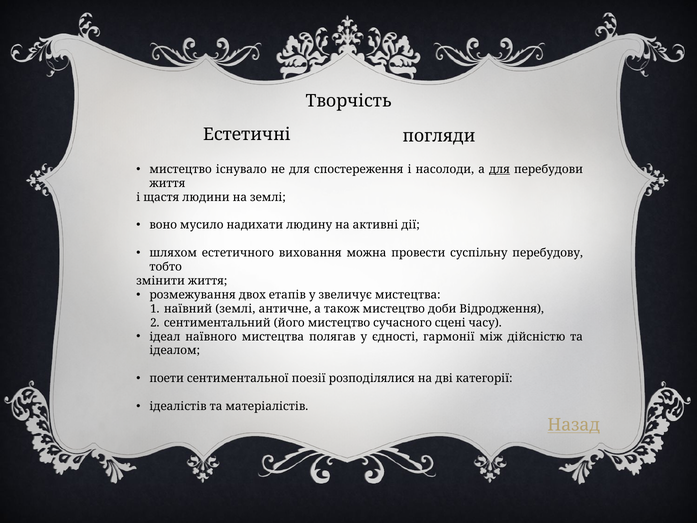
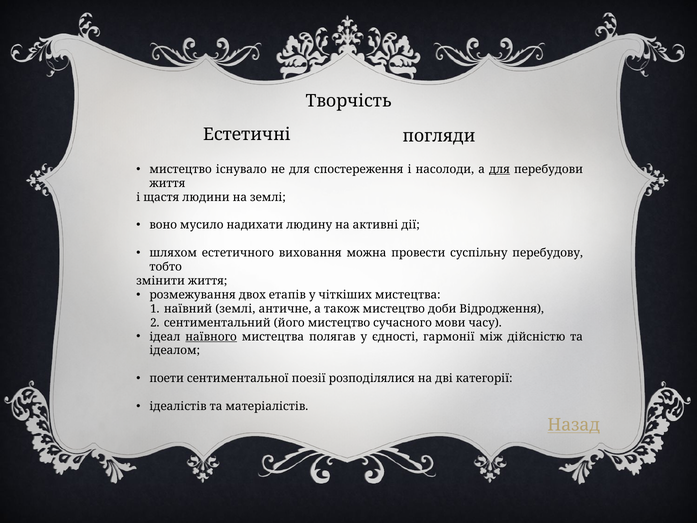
звеличує: звеличує -> чіткіших
сцені: сцені -> мови
наївного underline: none -> present
